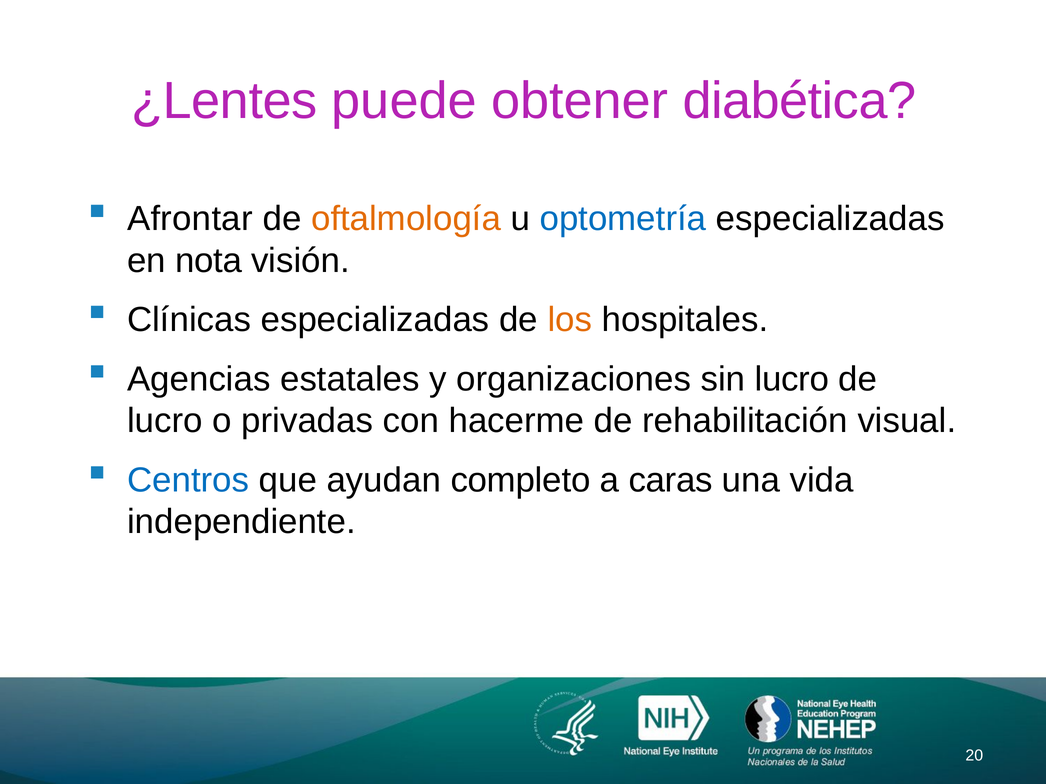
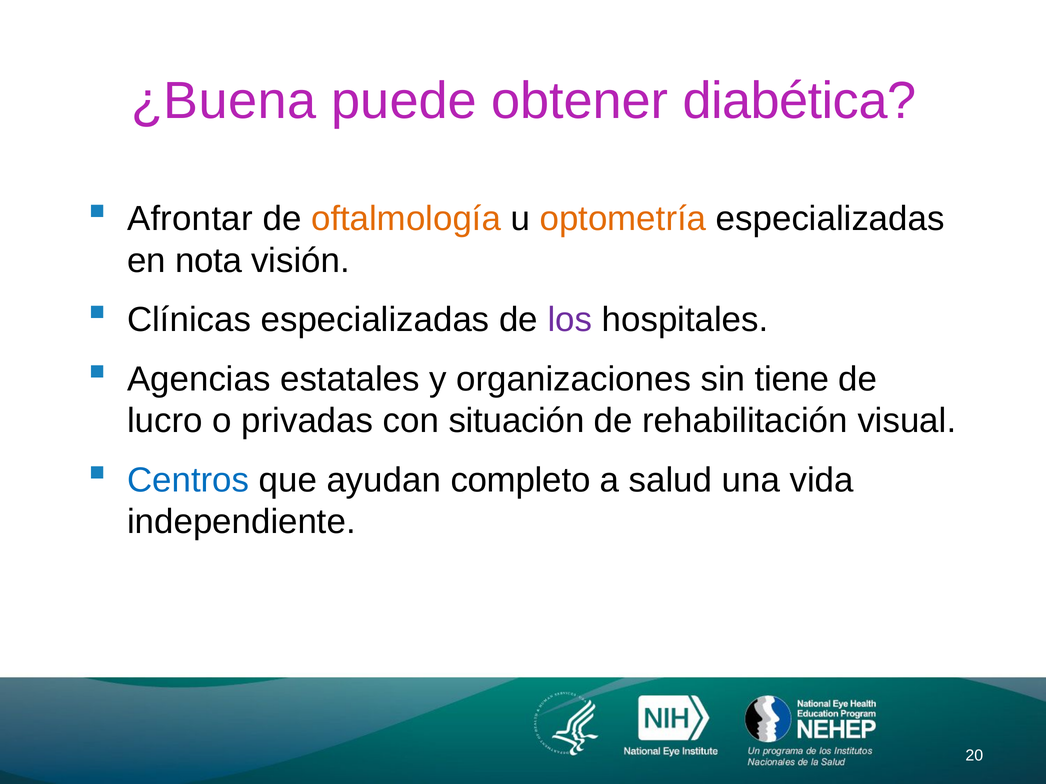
¿Lentes: ¿Lentes -> ¿Buena
optometría colour: blue -> orange
los colour: orange -> purple
sin lucro: lucro -> tiene
hacerme: hacerme -> situación
caras: caras -> salud
